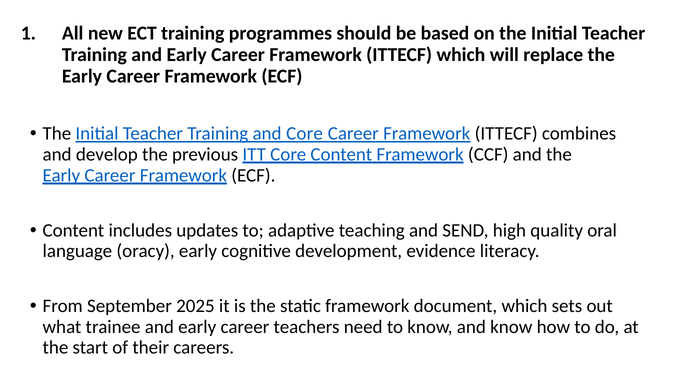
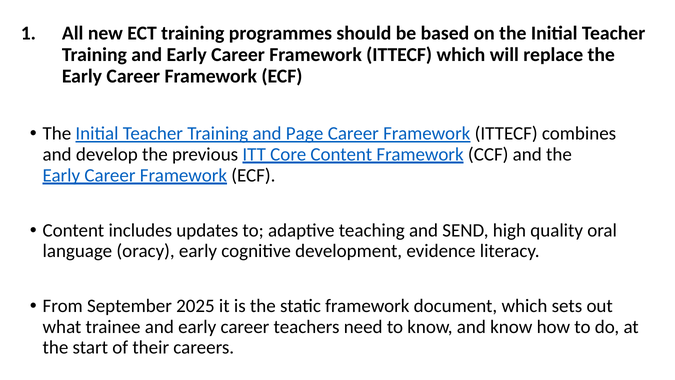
and Core: Core -> Page
